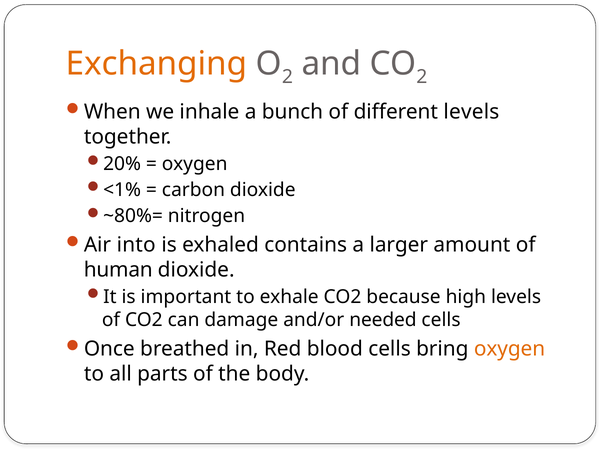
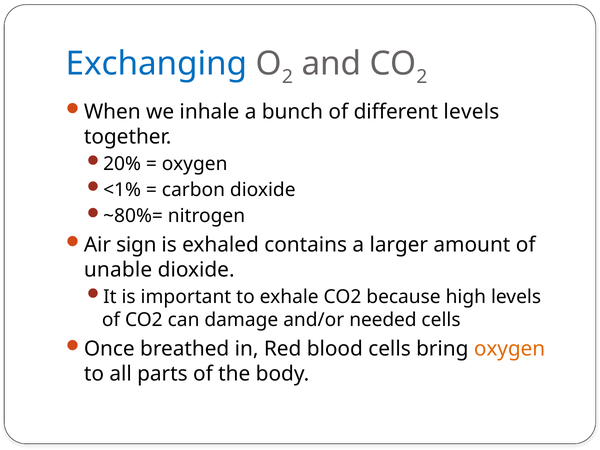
Exchanging colour: orange -> blue
into: into -> sign
human: human -> unable
